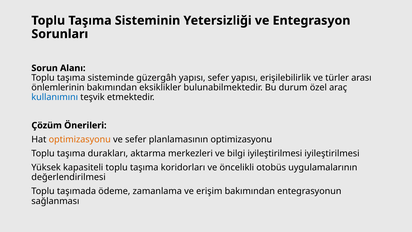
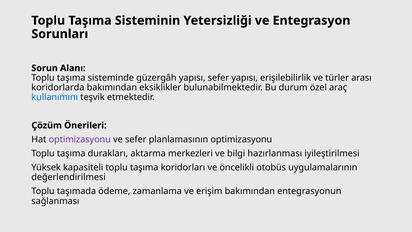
önlemlerinin: önlemlerinin -> koridorlarda
optimizasyonu at (80, 139) colour: orange -> purple
bilgi iyileştirilmesi: iyileştirilmesi -> hazırlanması
